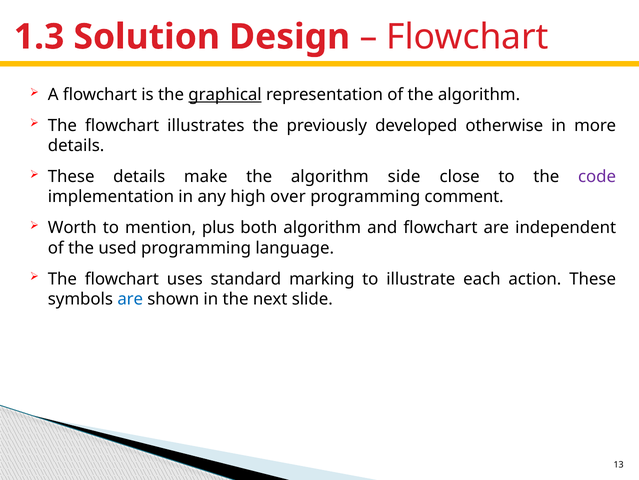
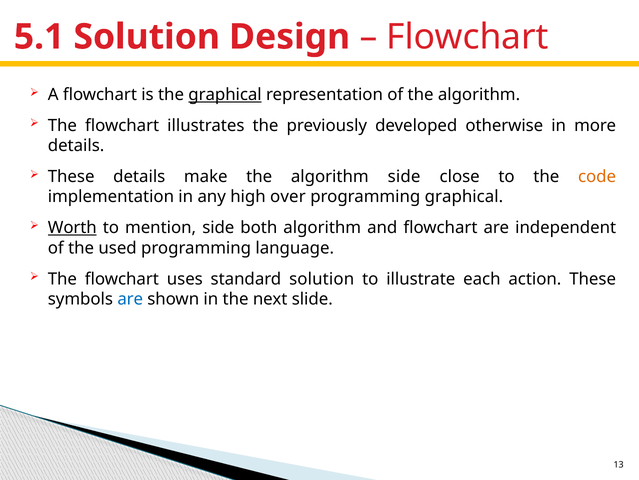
1.3: 1.3 -> 5.1
code colour: purple -> orange
programming comment: comment -> graphical
Worth underline: none -> present
mention plus: plus -> side
standard marking: marking -> solution
